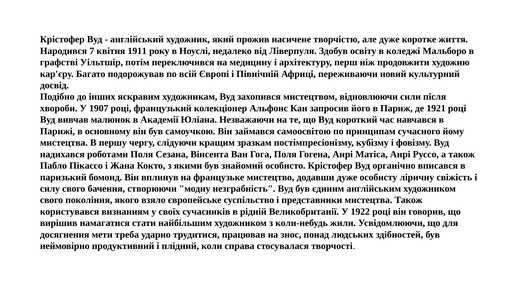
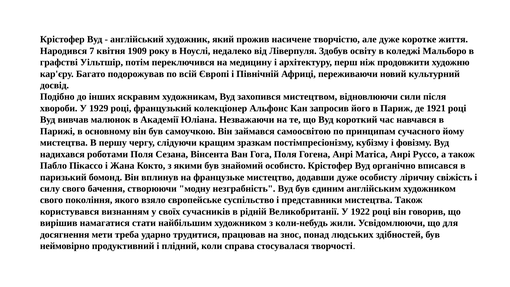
1911: 1911 -> 1909
1907: 1907 -> 1929
